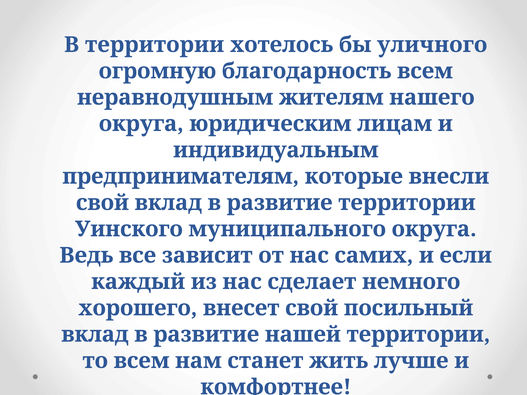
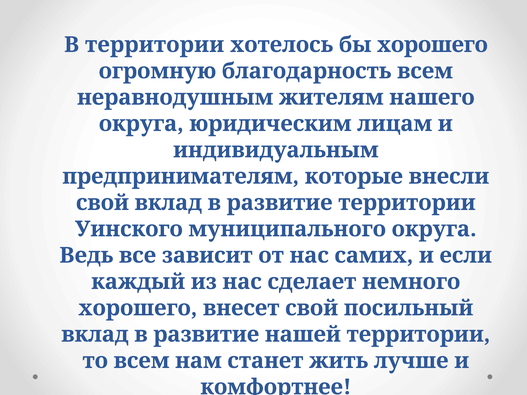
бы уличного: уличного -> хорошего
